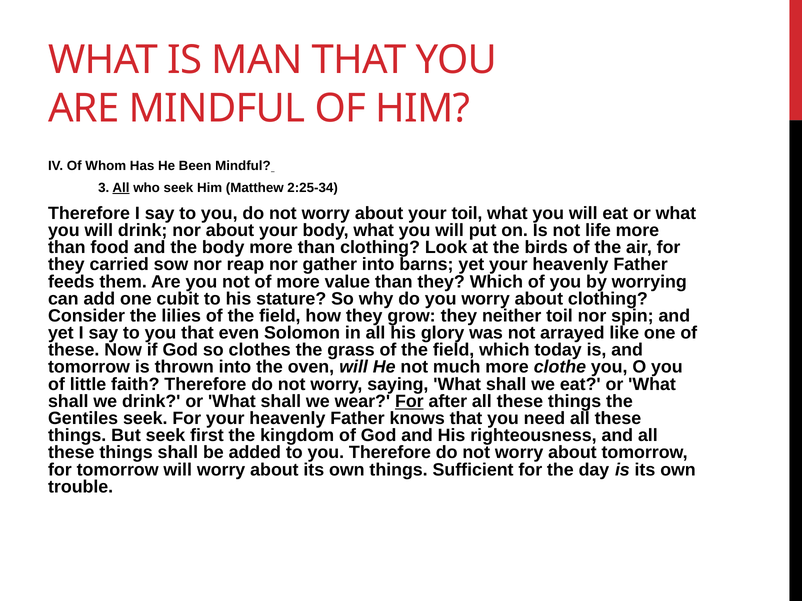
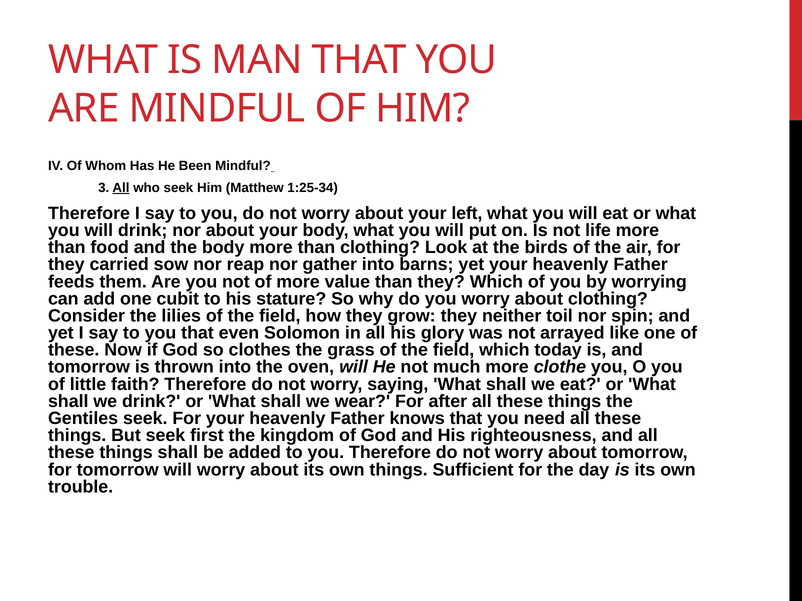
2:25-34: 2:25-34 -> 1:25-34
your toil: toil -> left
For at (409, 402) underline: present -> none
